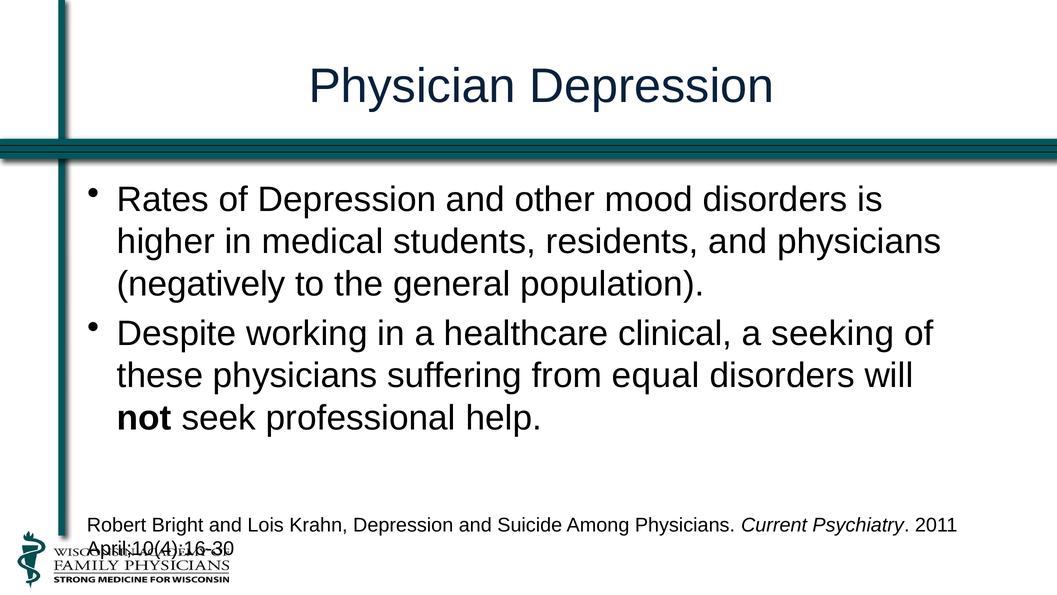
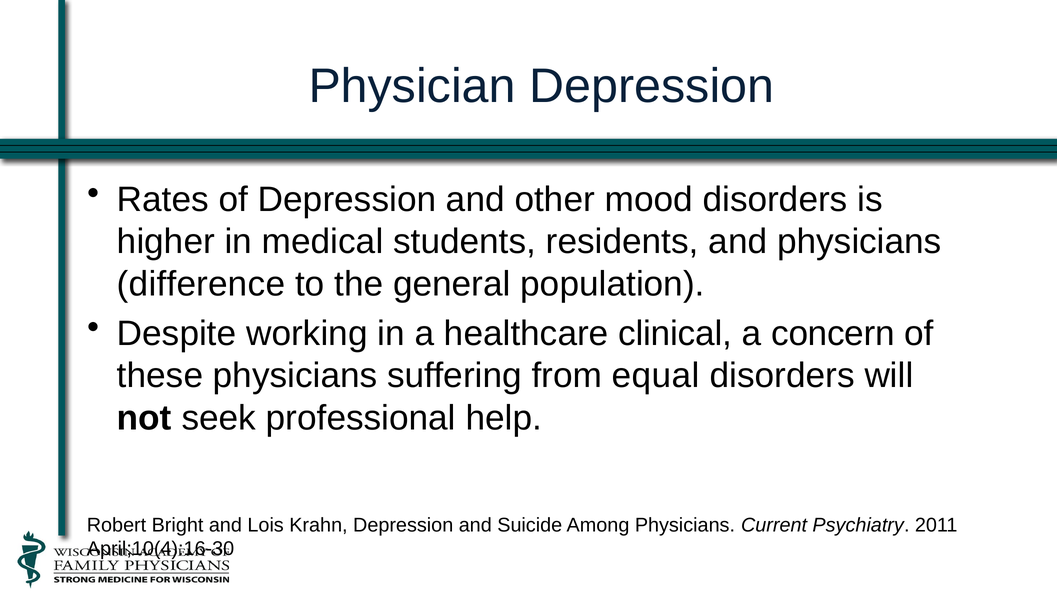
negatively: negatively -> difference
seeking: seeking -> concern
